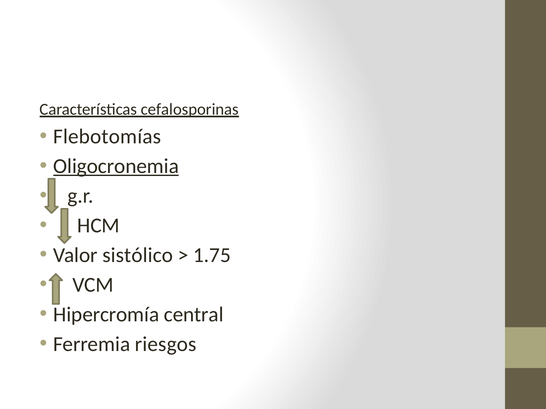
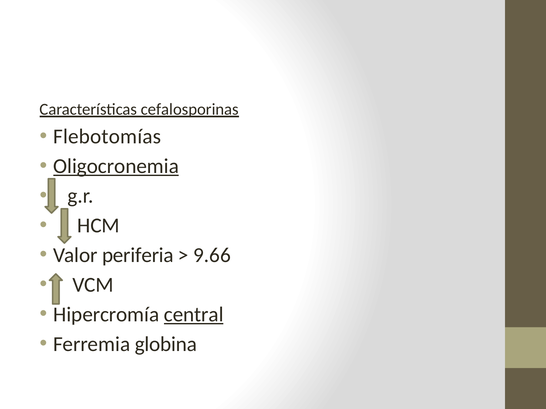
sistólico: sistólico -> periferia
1.75: 1.75 -> 9.66
central underline: none -> present
riesgos: riesgos -> globina
